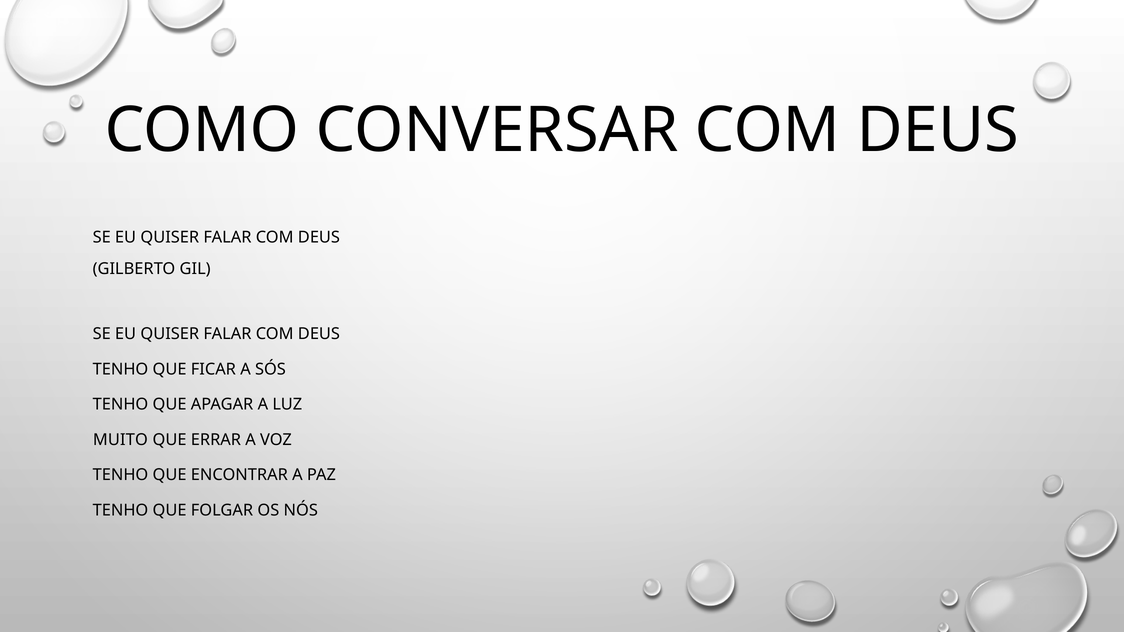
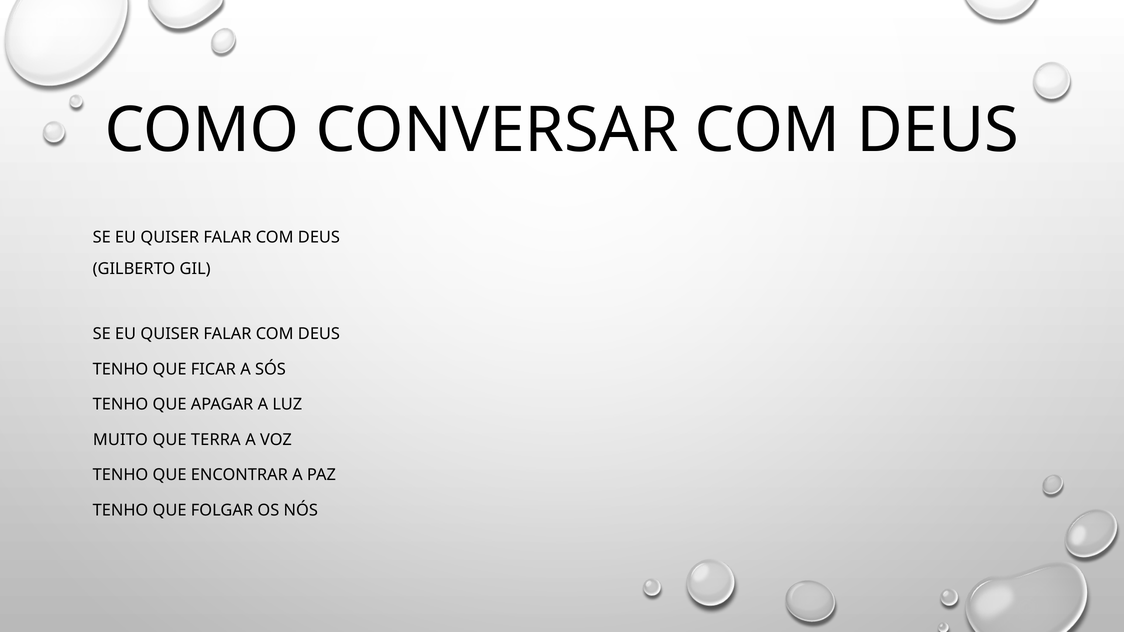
ERRAR: ERRAR -> TERRA
